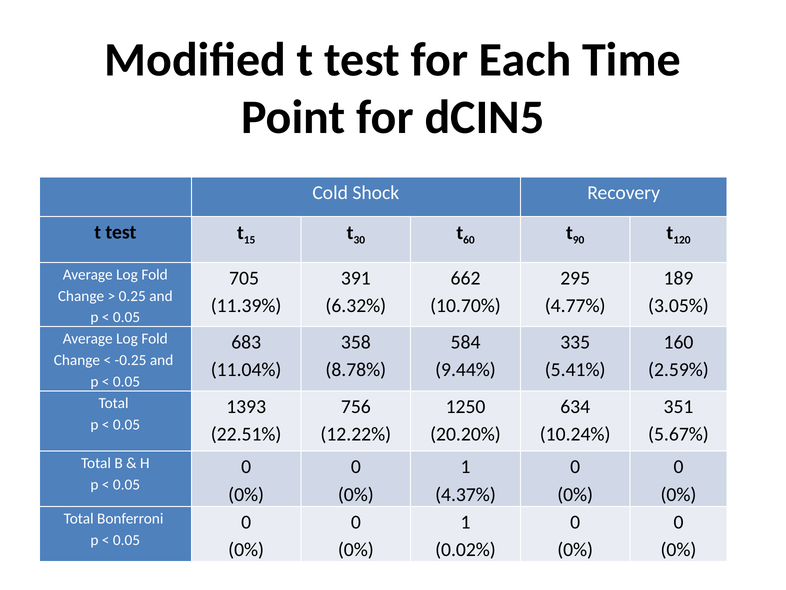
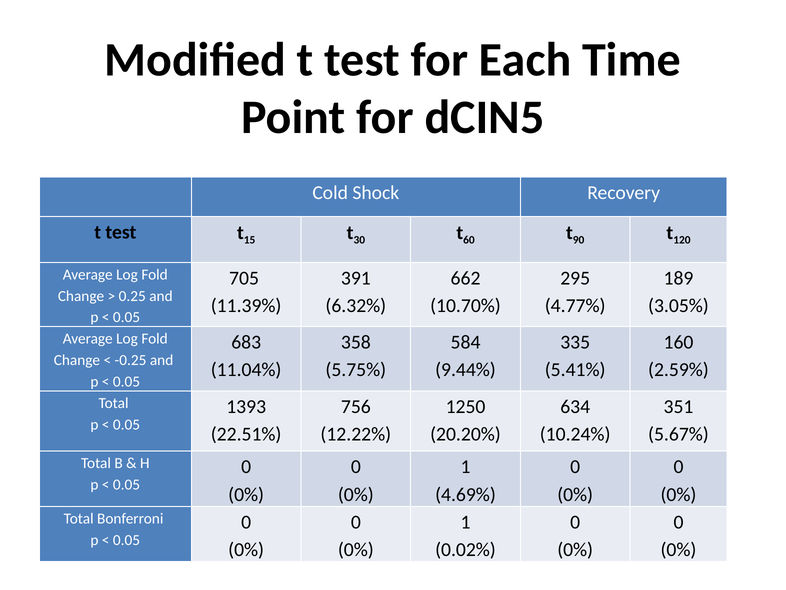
8.78%: 8.78% -> 5.75%
4.37%: 4.37% -> 4.69%
